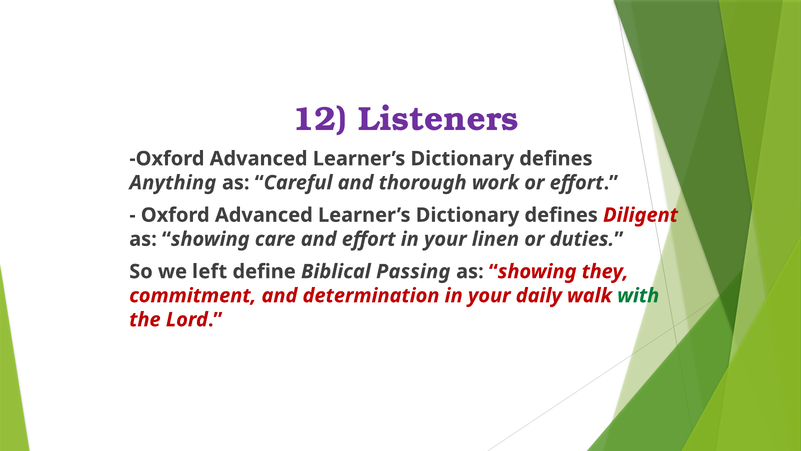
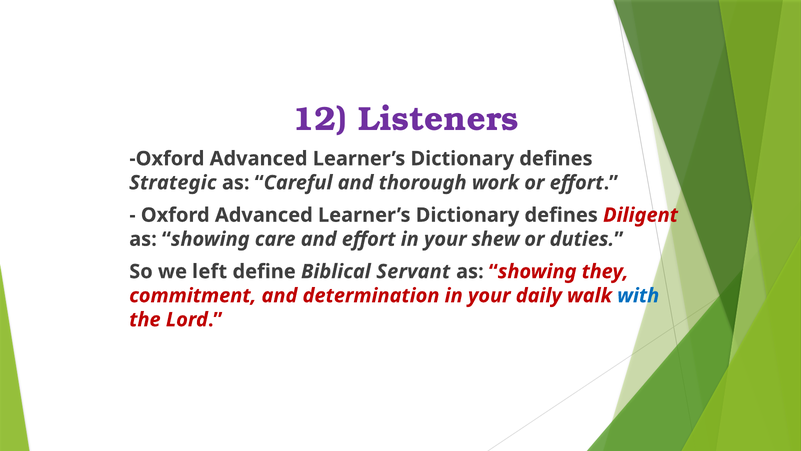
Anything: Anything -> Strategic
linen: linen -> shew
Passing: Passing -> Servant
with colour: green -> blue
